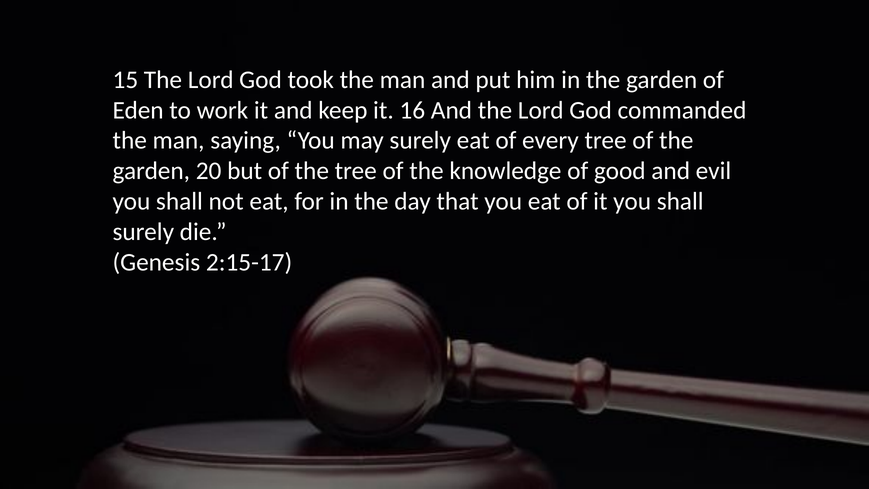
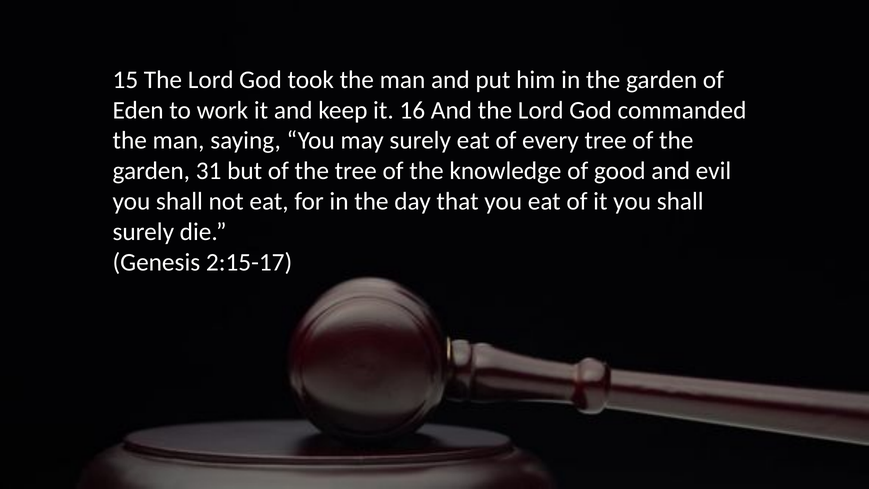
20: 20 -> 31
